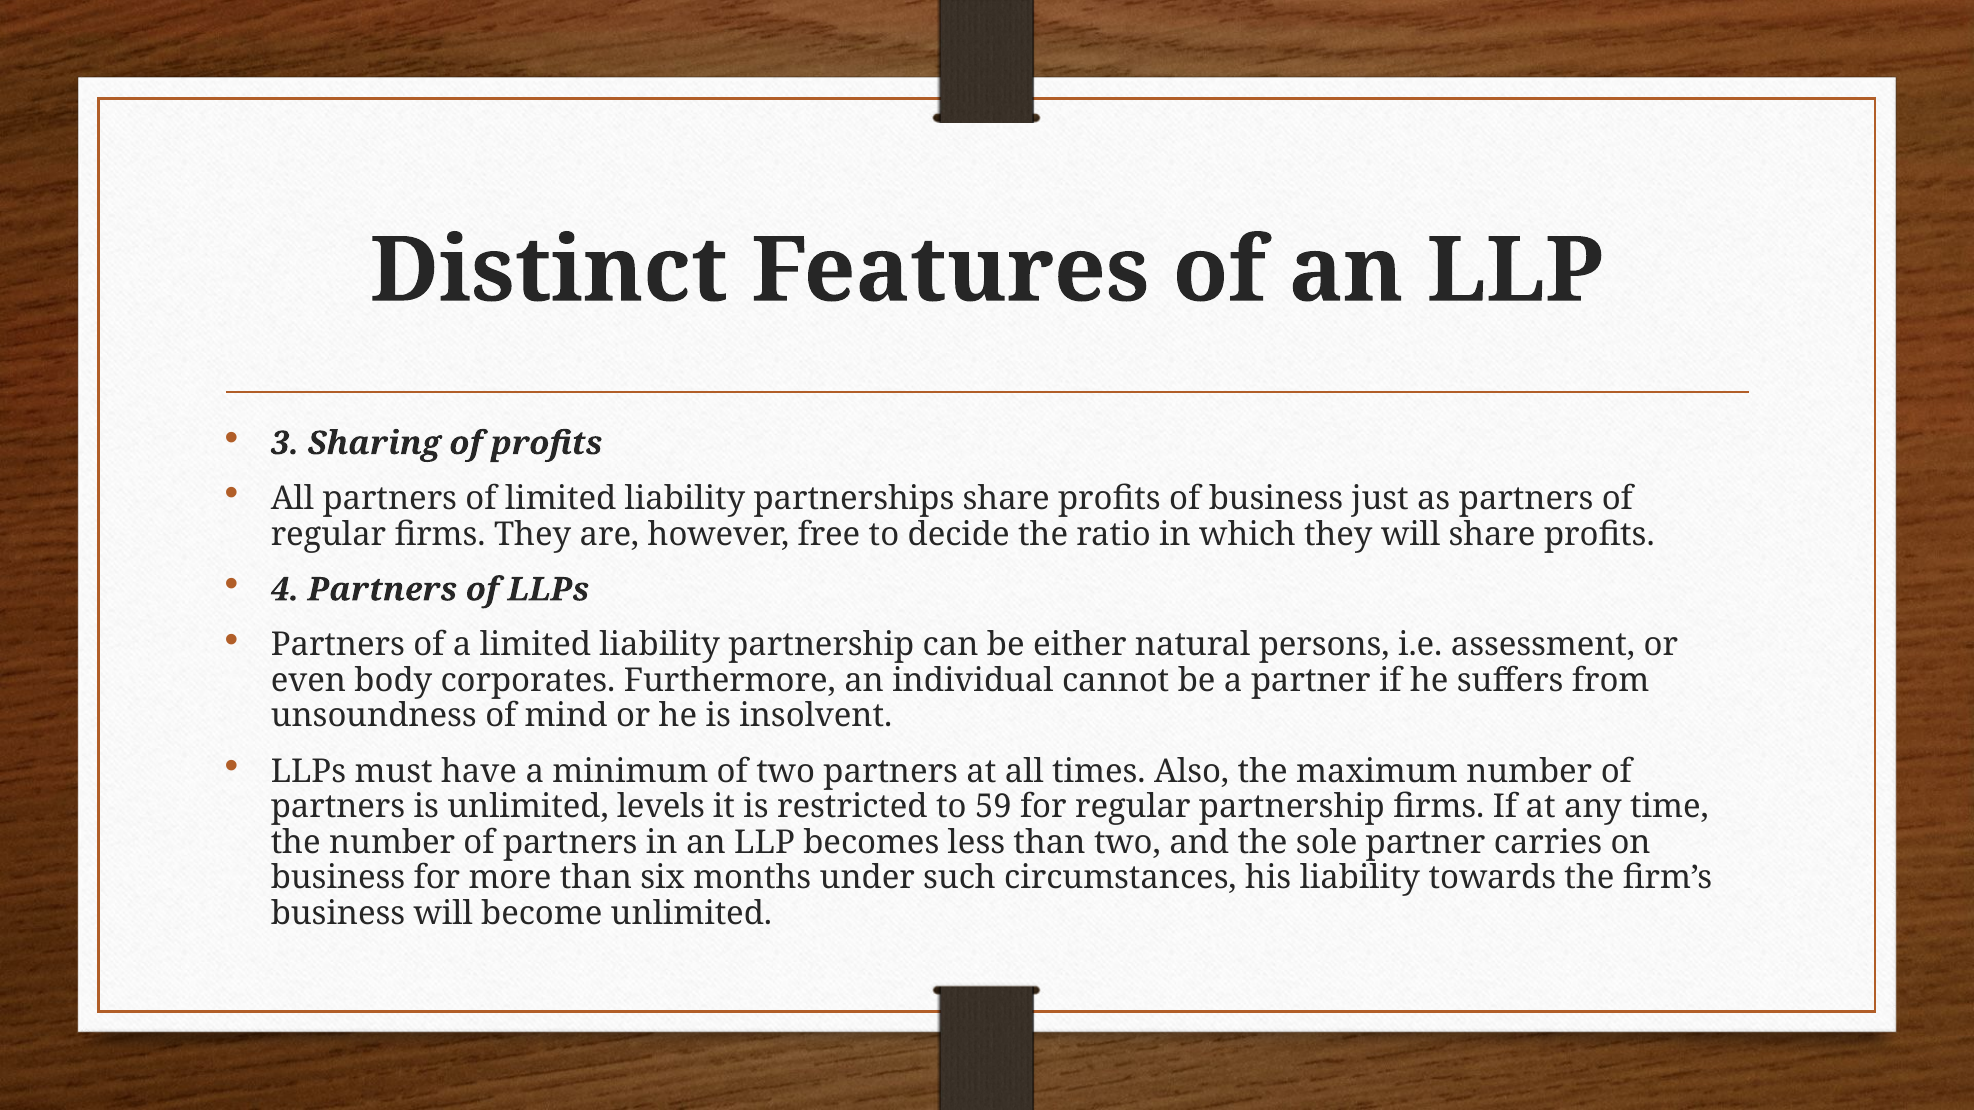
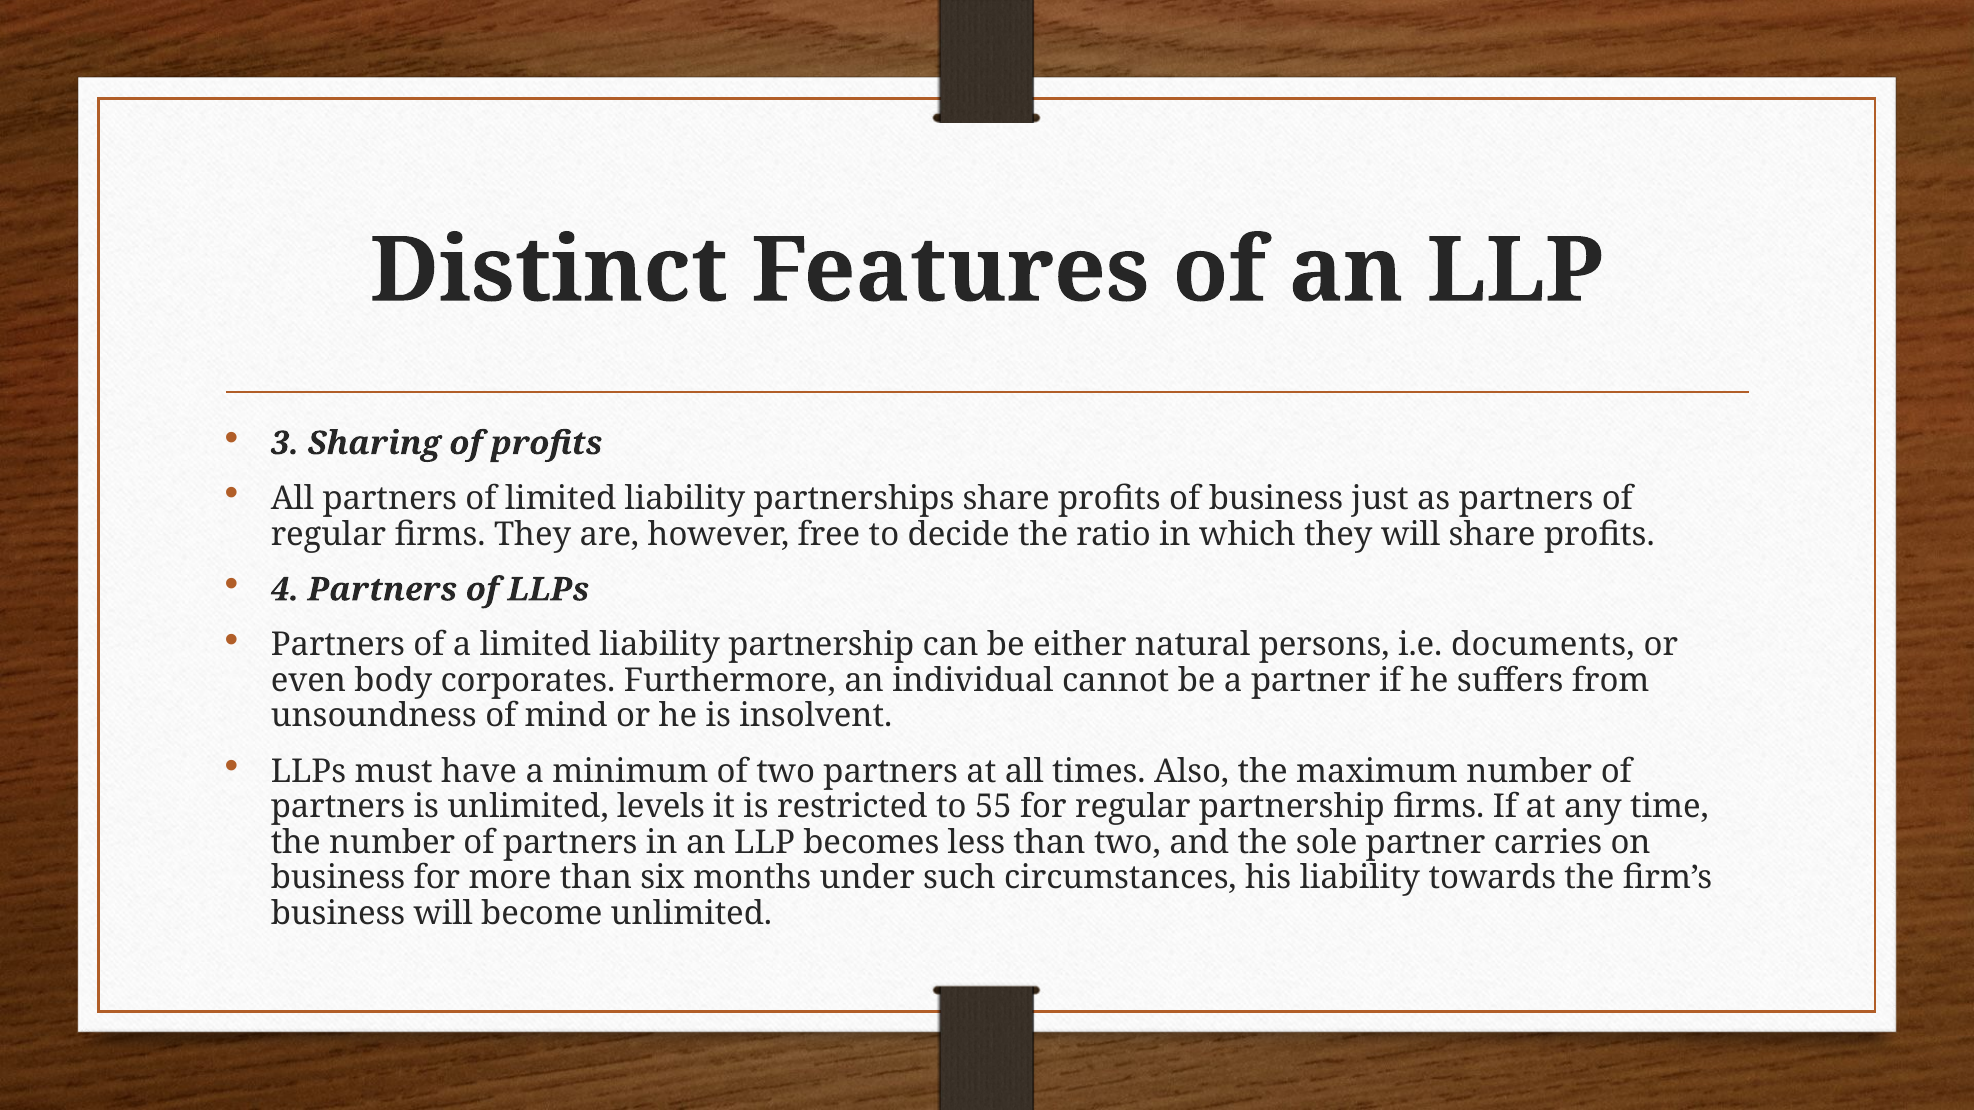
assessment: assessment -> documents
59: 59 -> 55
